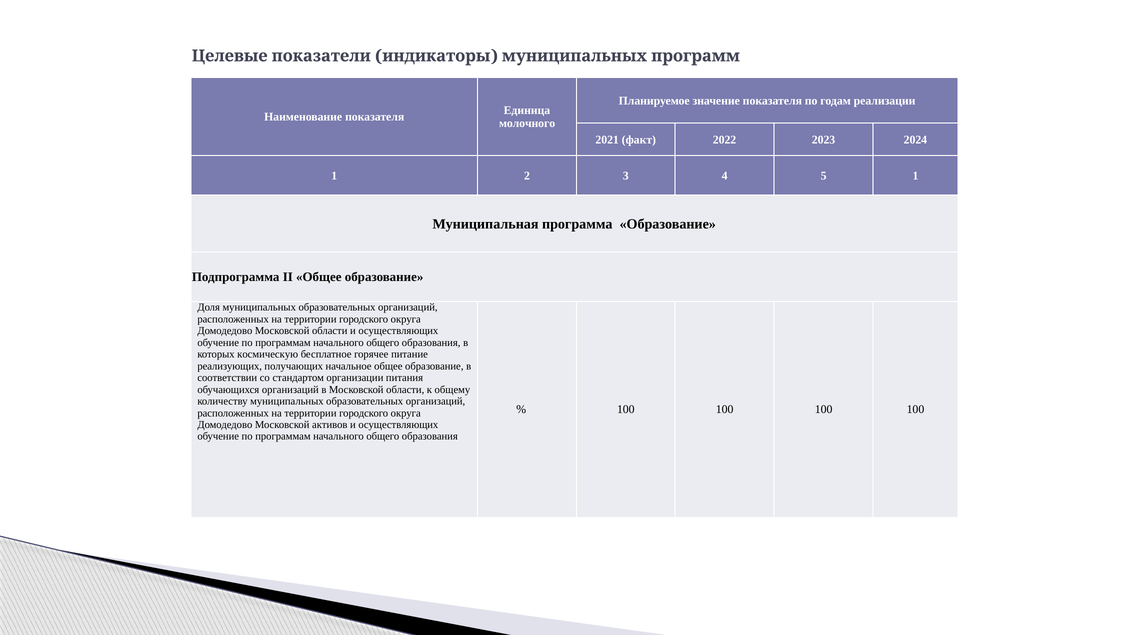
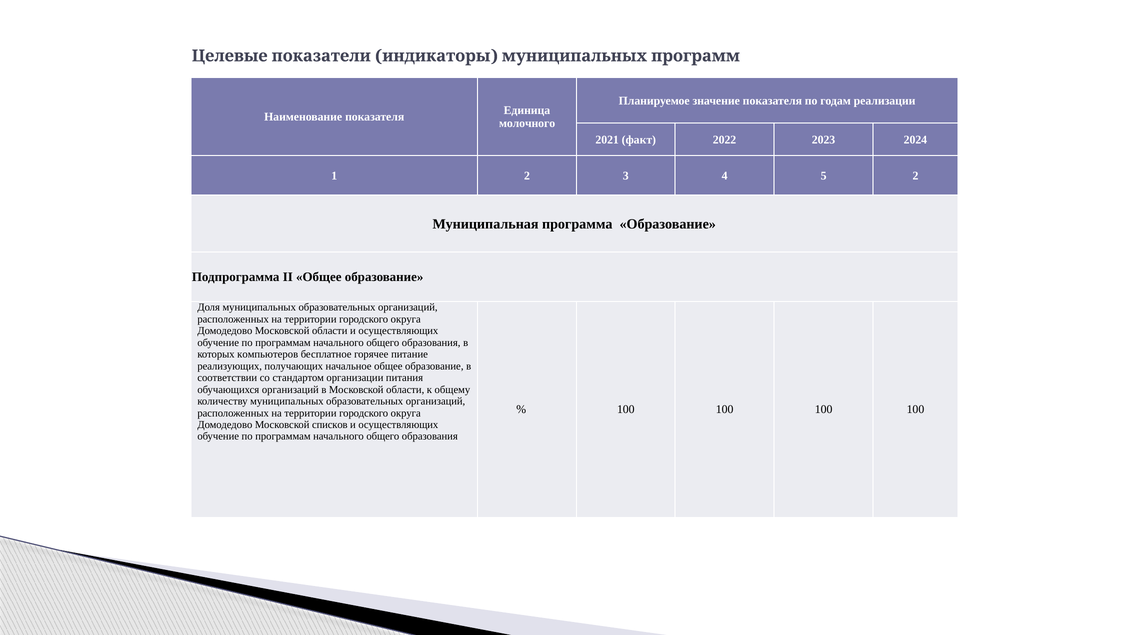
5 1: 1 -> 2
космическую: космическую -> компьютеров
активов: активов -> списков
